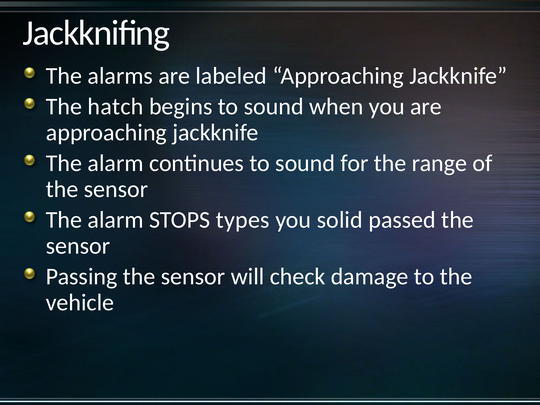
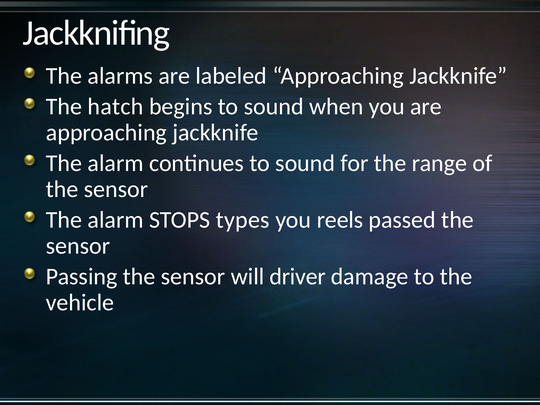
solid: solid -> reels
check: check -> driver
